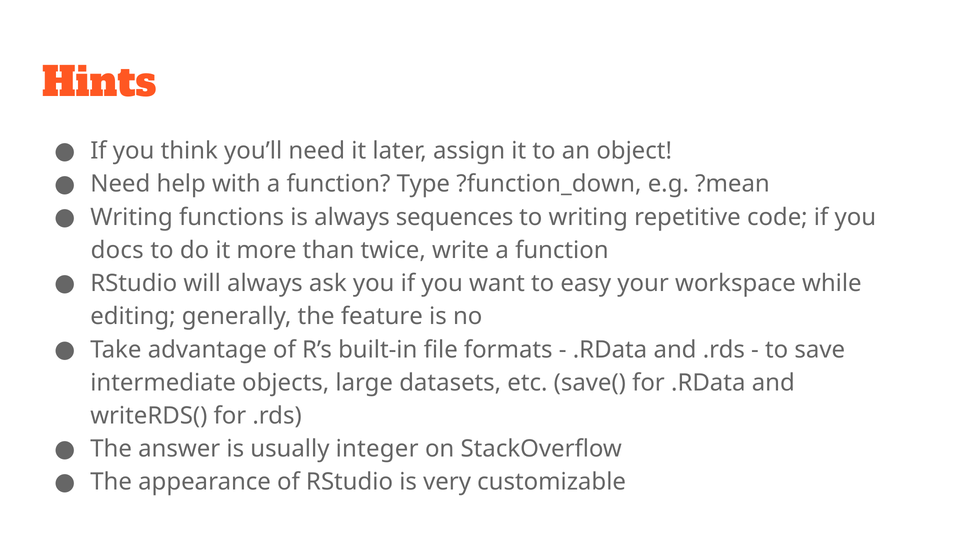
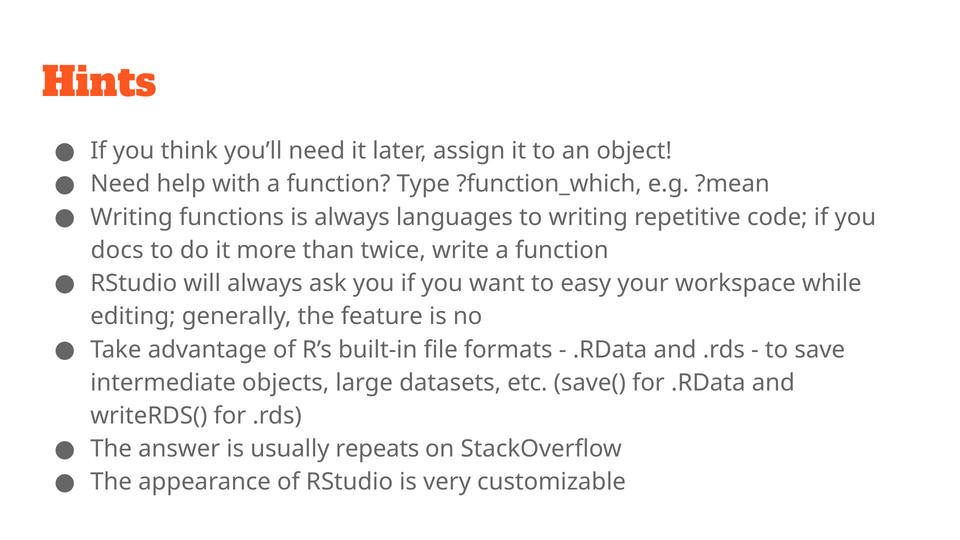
?function_down: ?function_down -> ?function_which
sequences: sequences -> languages
integer: integer -> repeats
